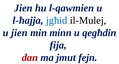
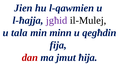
jgħid colour: blue -> purple
u jien: jien -> tala
fejn: fejn -> ħija
